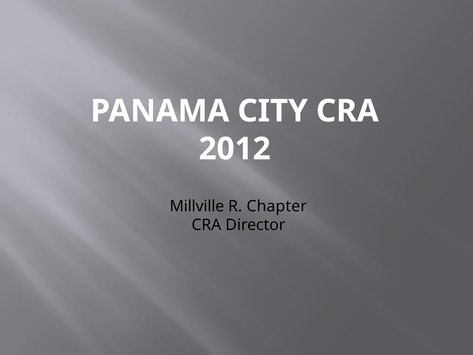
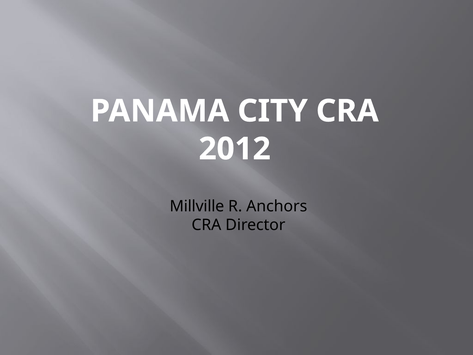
Chapter: Chapter -> Anchors
